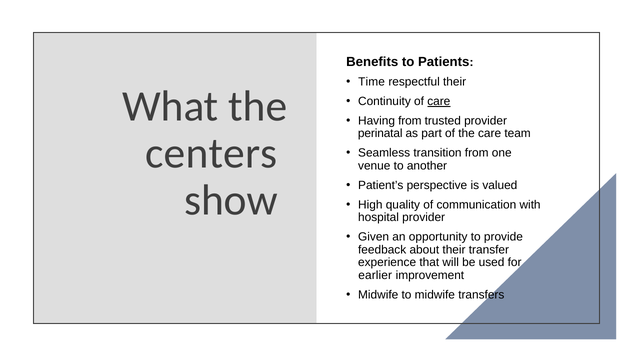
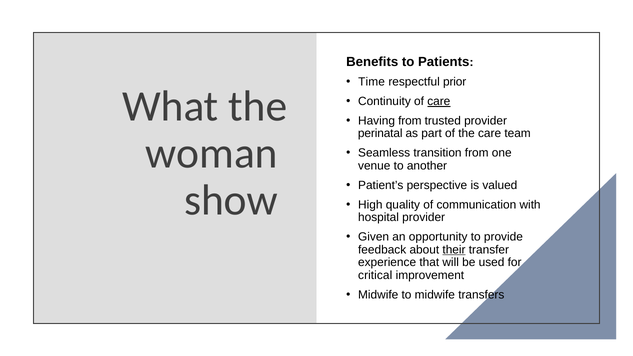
respectful their: their -> prior
centers: centers -> woman
their at (454, 250) underline: none -> present
earlier: earlier -> critical
